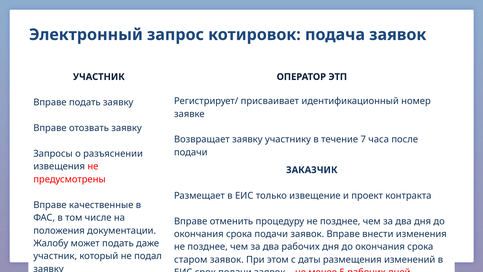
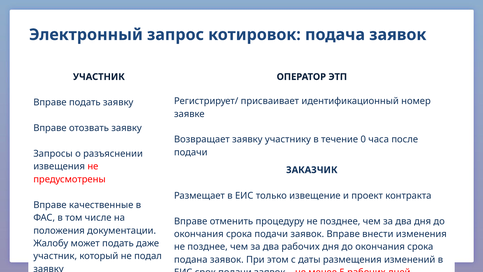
7: 7 -> 0
старом: старом -> подана
